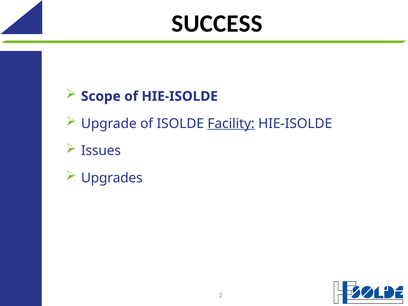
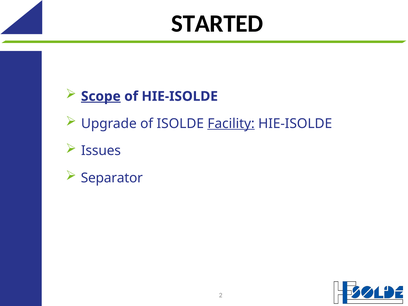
SUCCESS: SUCCESS -> STARTED
Scope underline: none -> present
Upgrades: Upgrades -> Separator
